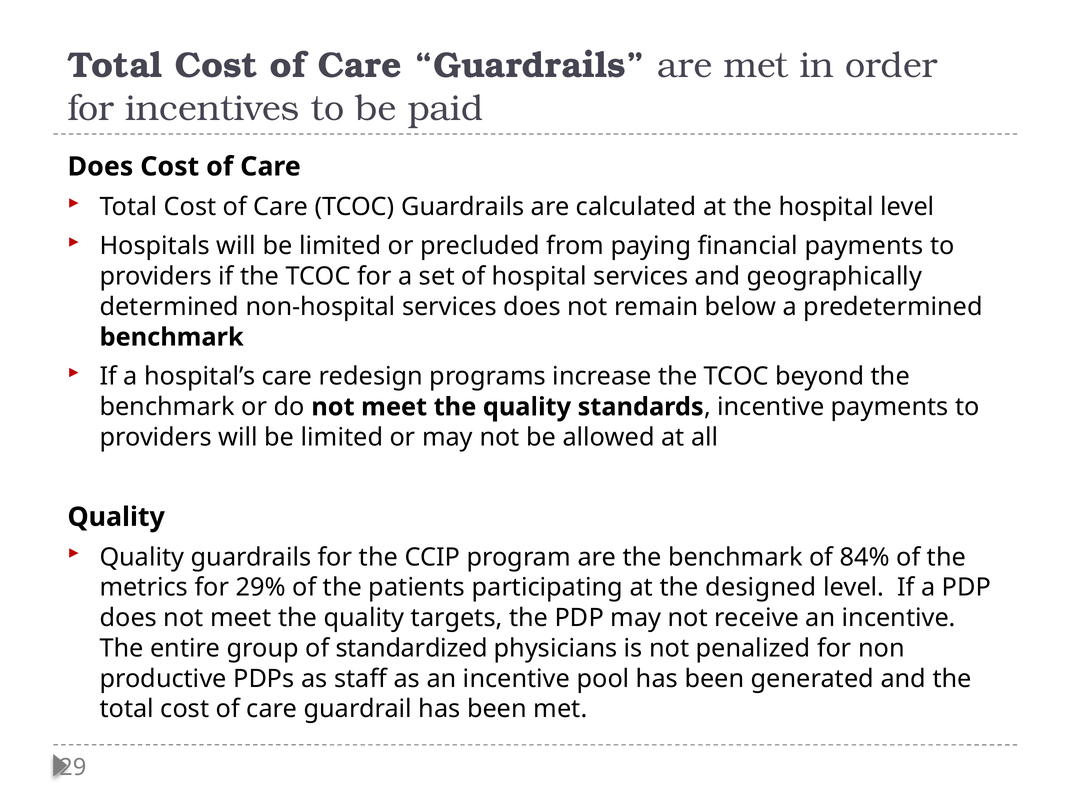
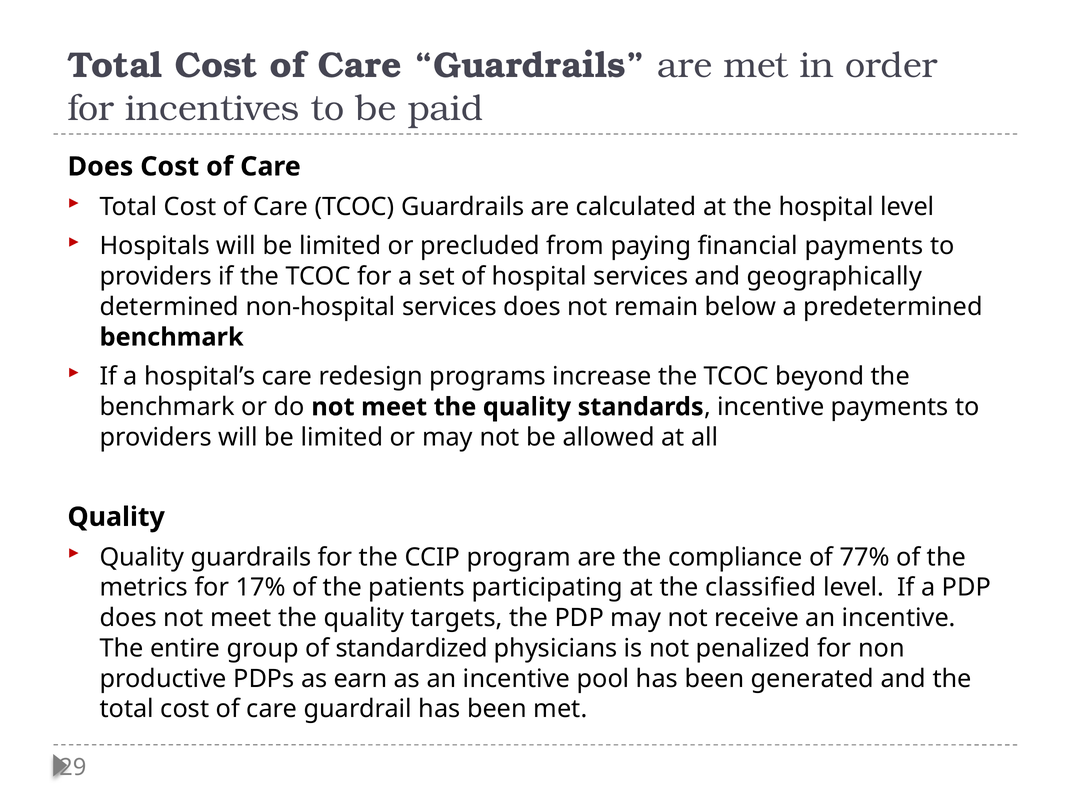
are the benchmark: benchmark -> compliance
84%: 84% -> 77%
29%: 29% -> 17%
designed: designed -> classified
staff: staff -> earn
